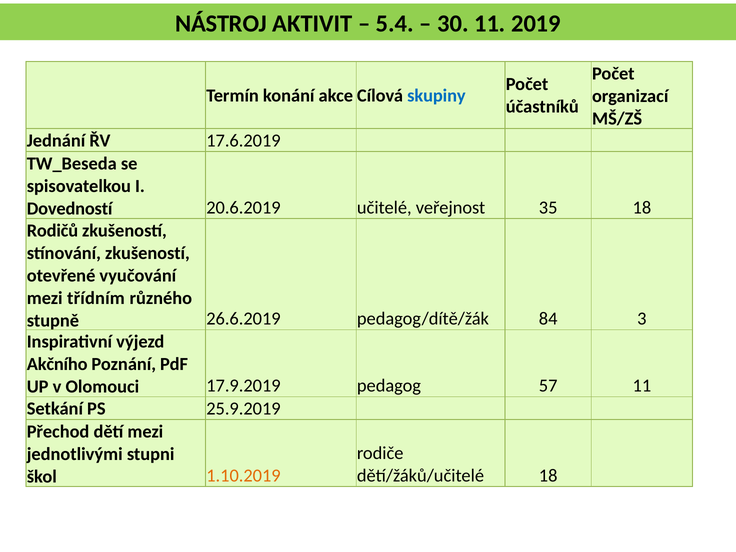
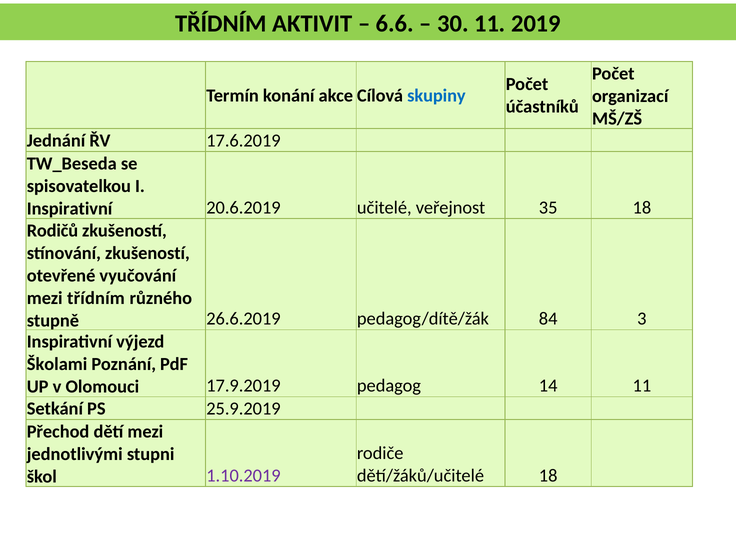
NÁSTROJ at (221, 24): NÁSTROJ -> TŘÍDNÍM
5.4: 5.4 -> 6.6
Dovedností at (70, 209): Dovedností -> Inspirativní
Akčního: Akčního -> Školami
57: 57 -> 14
1.10.2019 colour: orange -> purple
